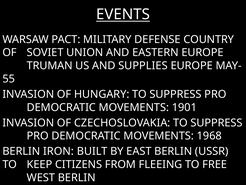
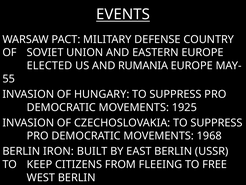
TRUMAN: TRUMAN -> ELECTED
SUPPLIES: SUPPLIES -> RUMANIA
1901: 1901 -> 1925
